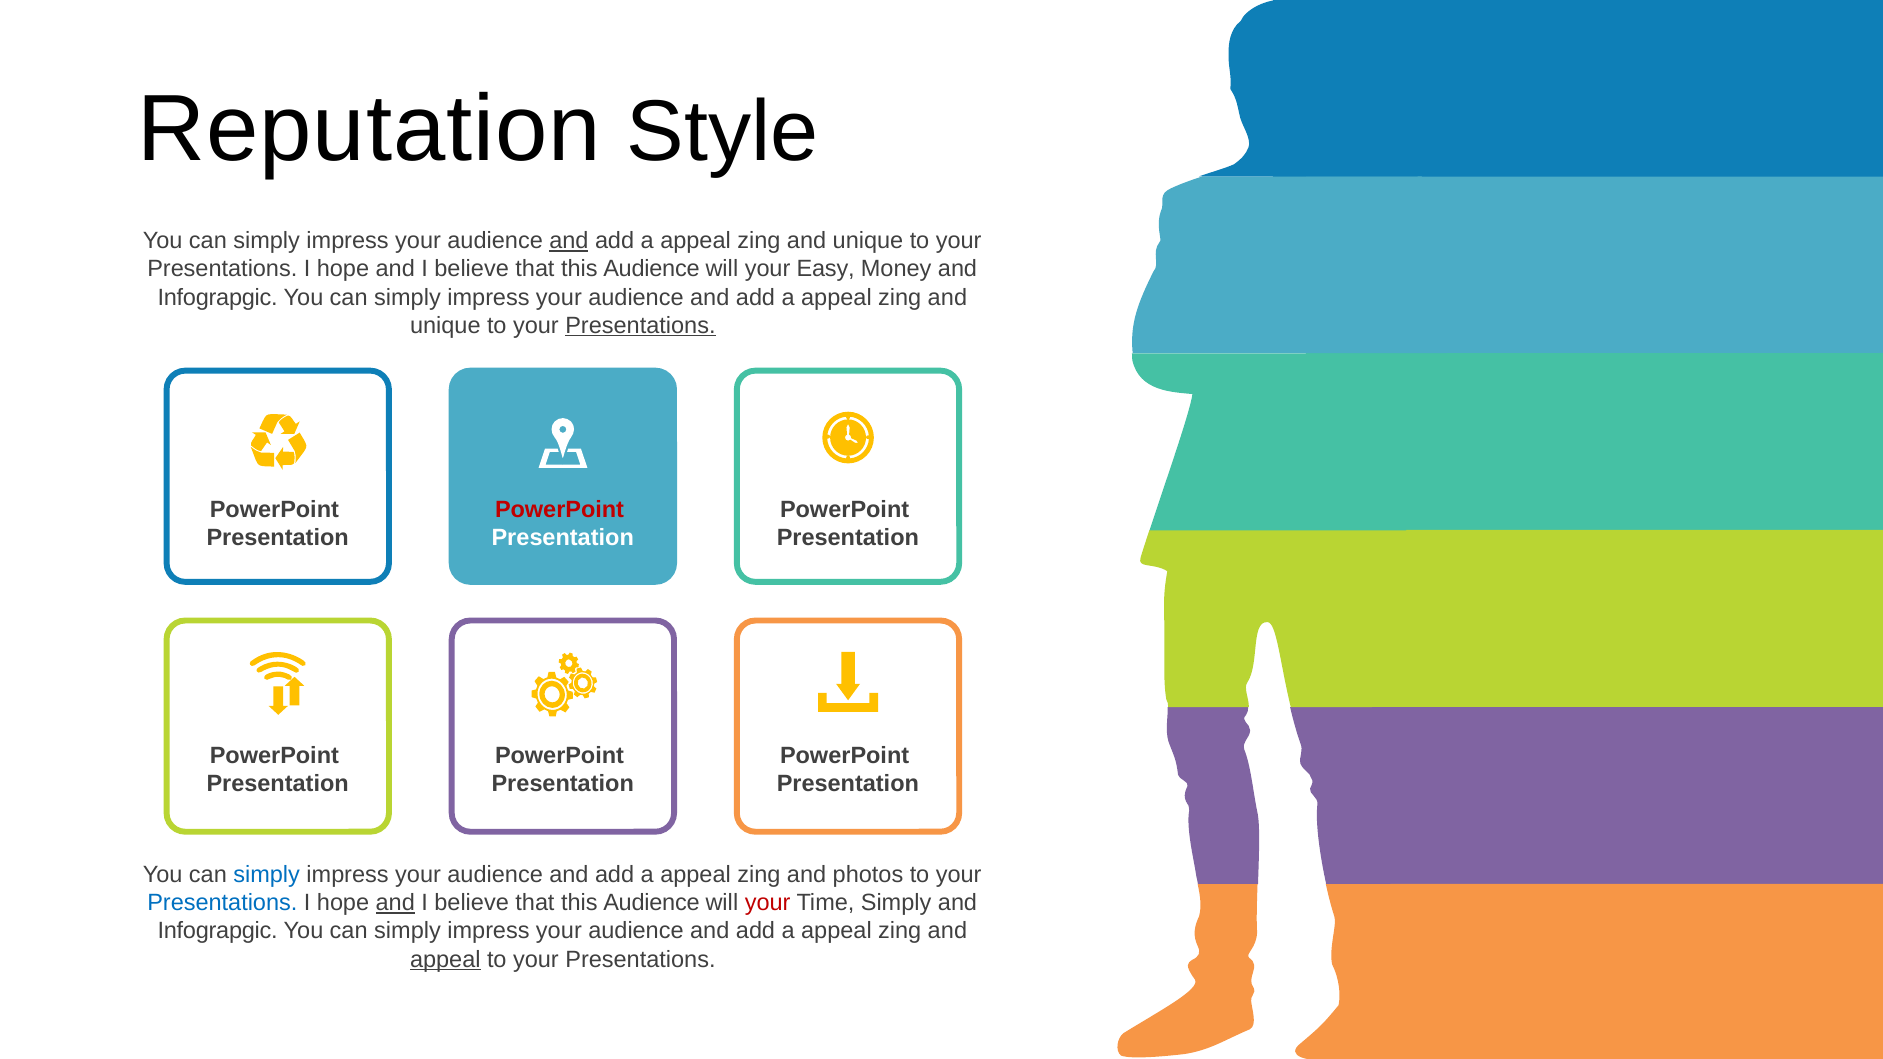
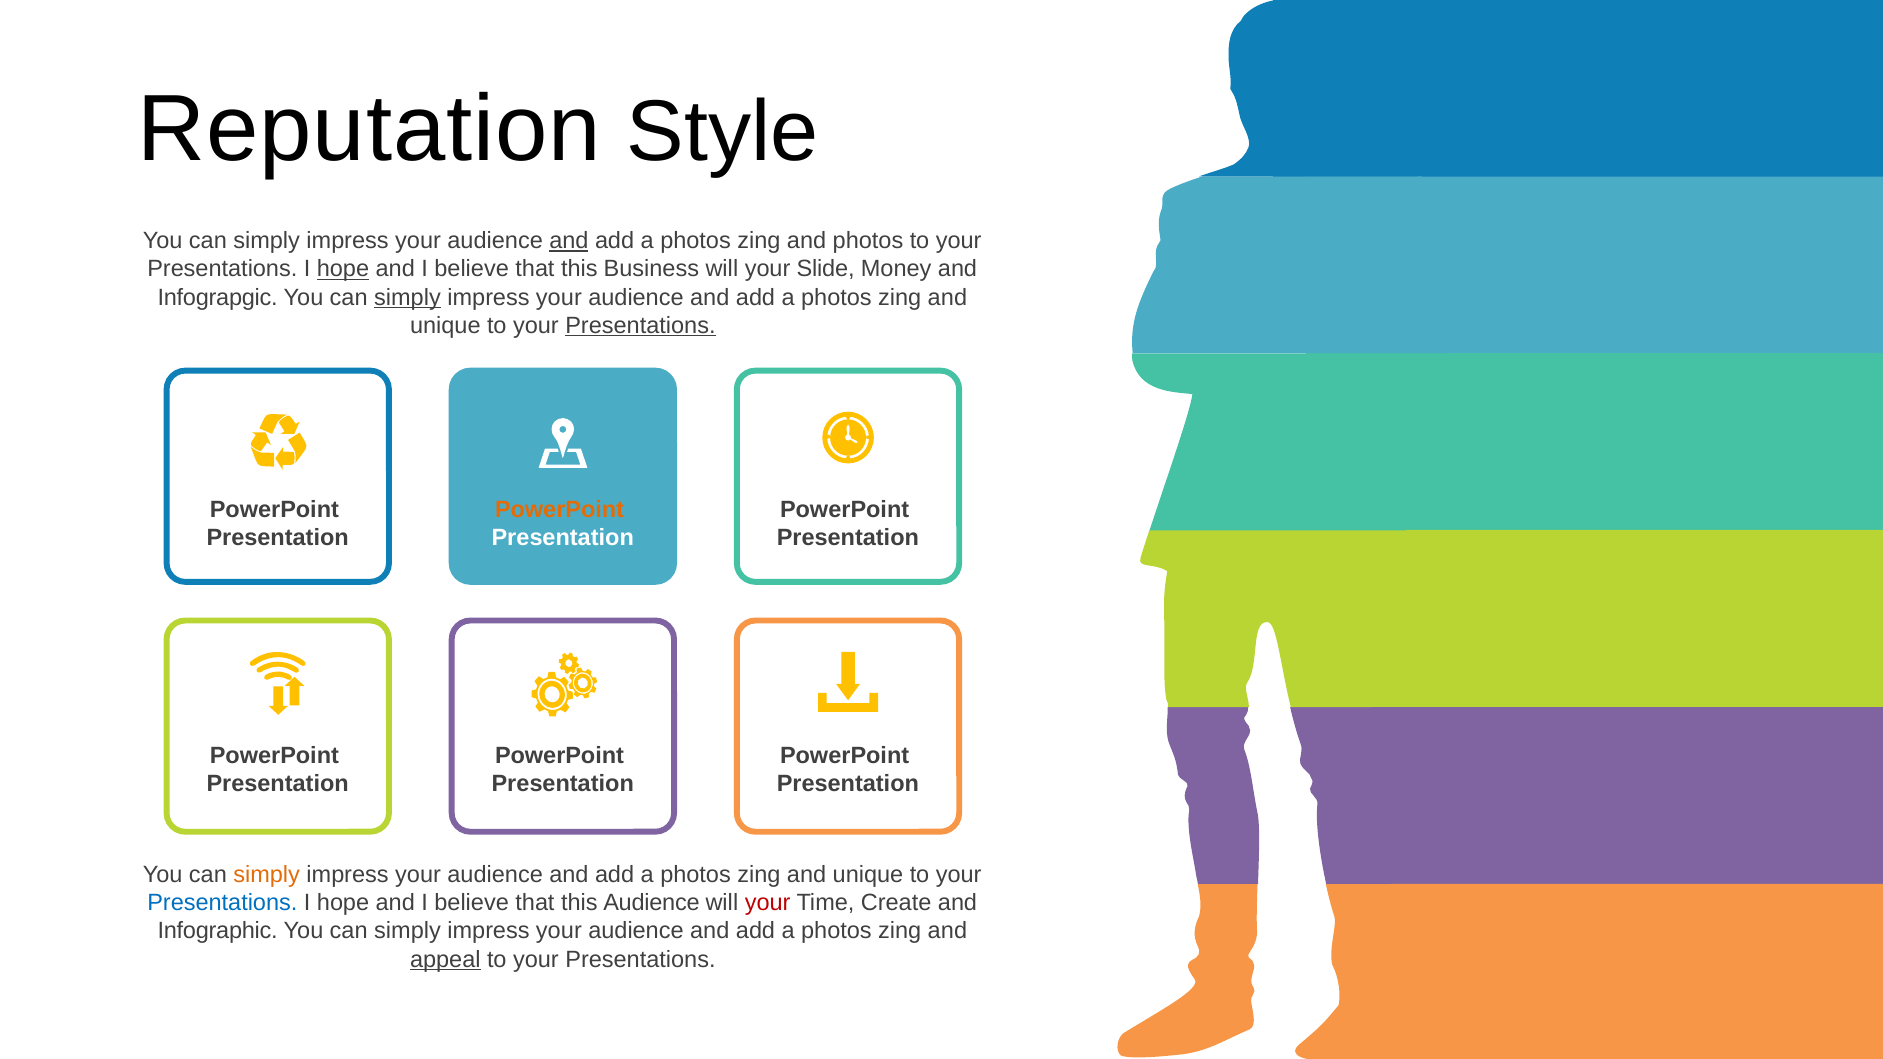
appeal at (696, 241): appeal -> photos
unique at (868, 241): unique -> photos
hope at (343, 269) underline: none -> present
Audience at (651, 269): Audience -> Business
Easy: Easy -> Slide
simply at (407, 297) underline: none -> present
appeal at (836, 297): appeal -> photos
PowerPoint at (560, 510) colour: red -> orange
simply at (267, 875) colour: blue -> orange
appeal at (696, 875): appeal -> photos
photos at (868, 875): photos -> unique
and at (395, 903) underline: present -> none
Time Simply: Simply -> Create
Infograpgic at (218, 931): Infograpgic -> Infographic
appeal at (836, 931): appeal -> photos
